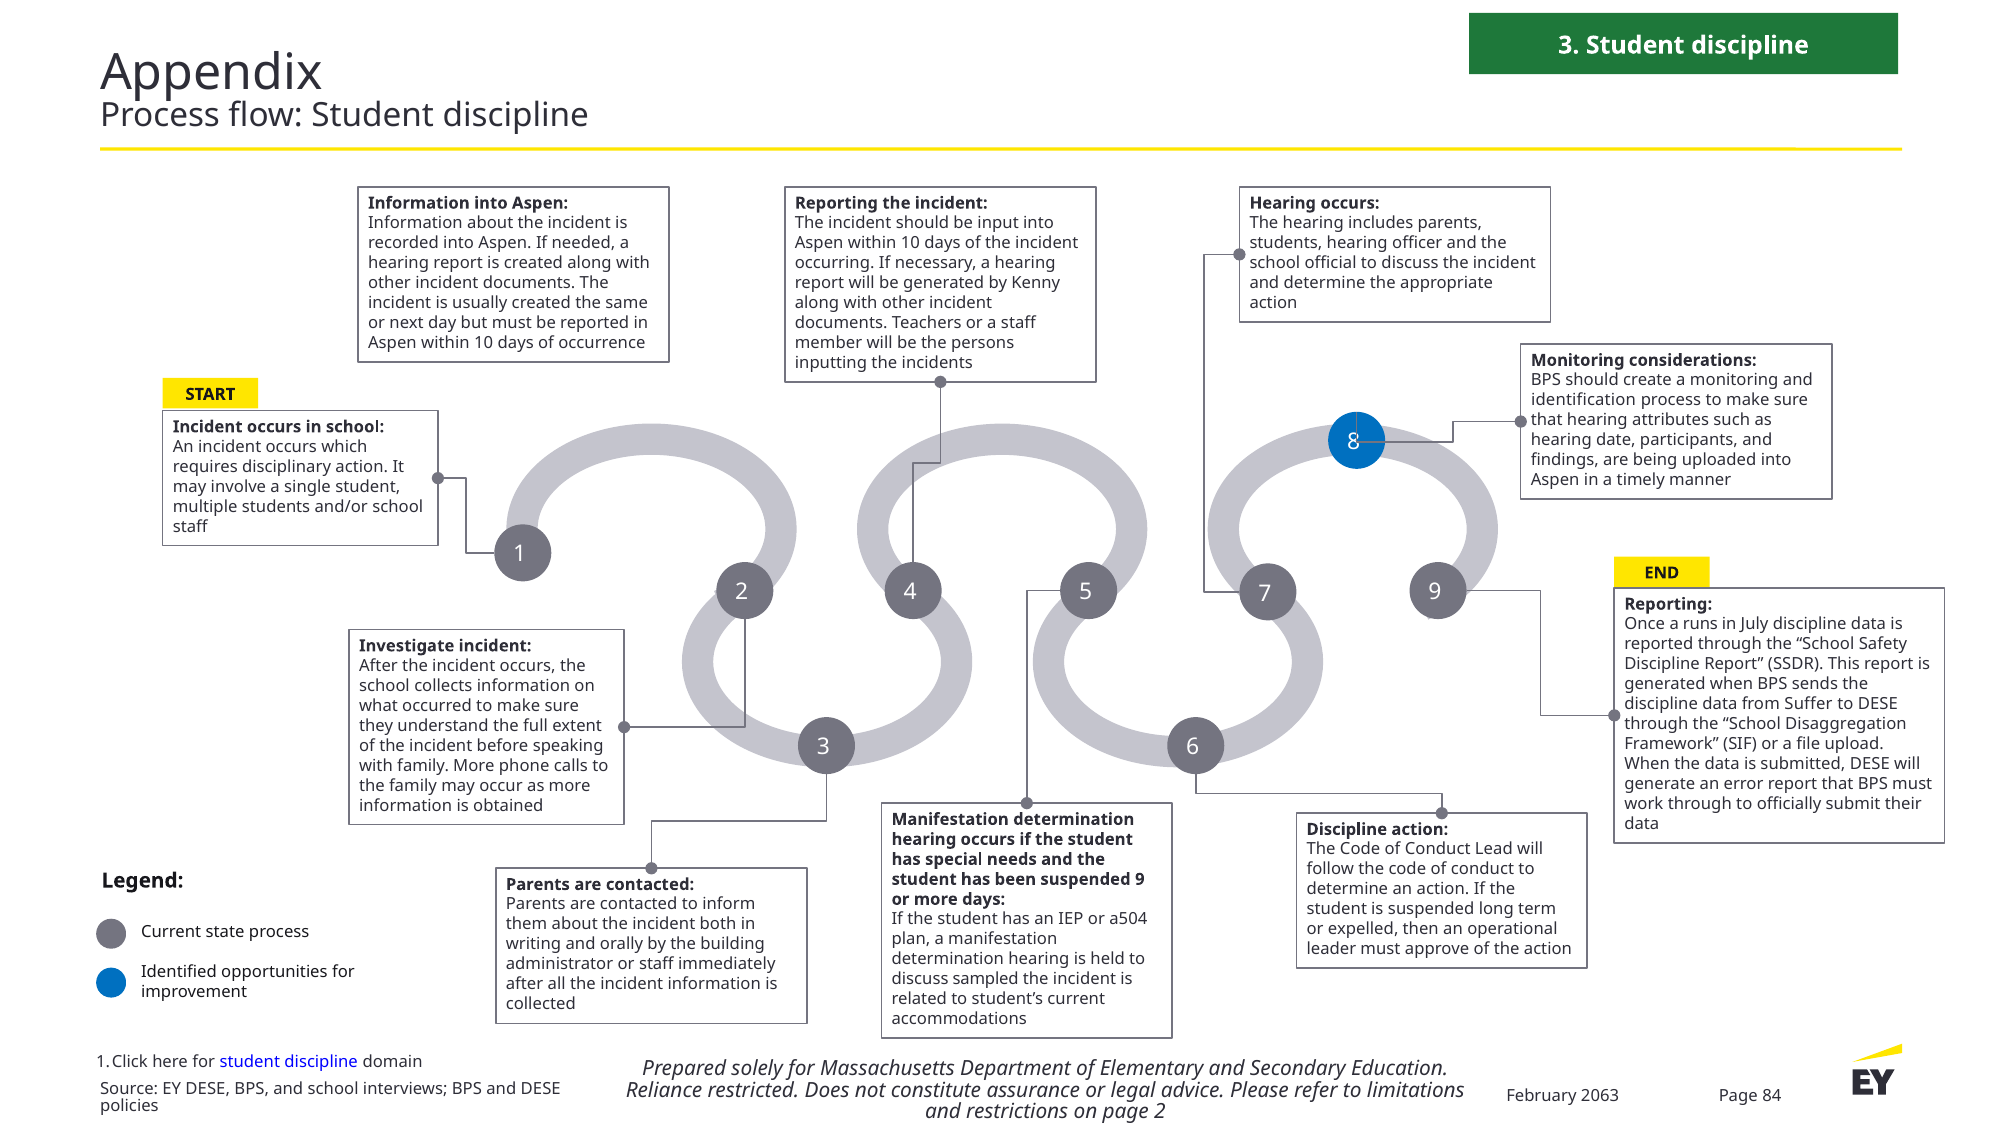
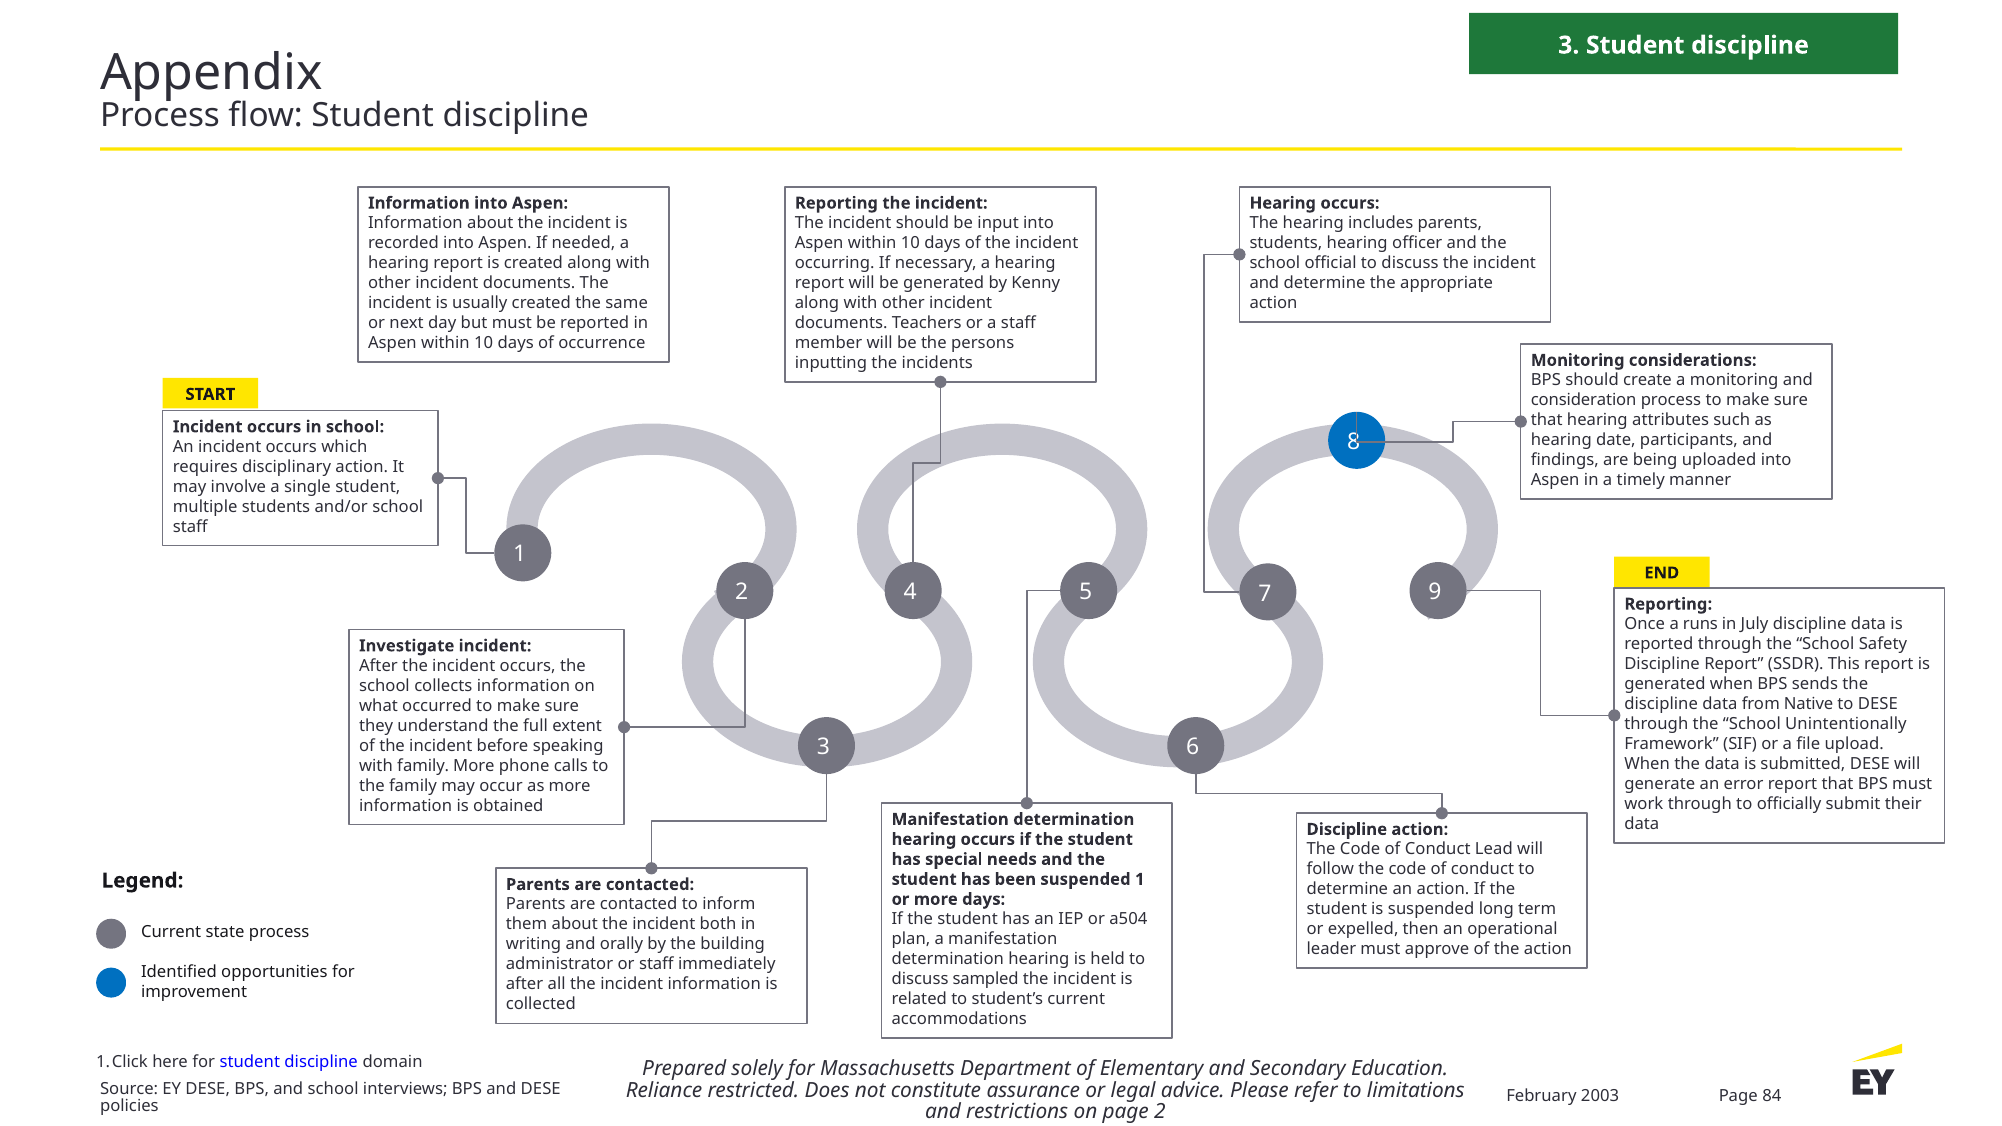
identification: identification -> consideration
Suffer: Suffer -> Native
Disaggregation: Disaggregation -> Unintentionally
suspended 9: 9 -> 1
2063: 2063 -> 2003
